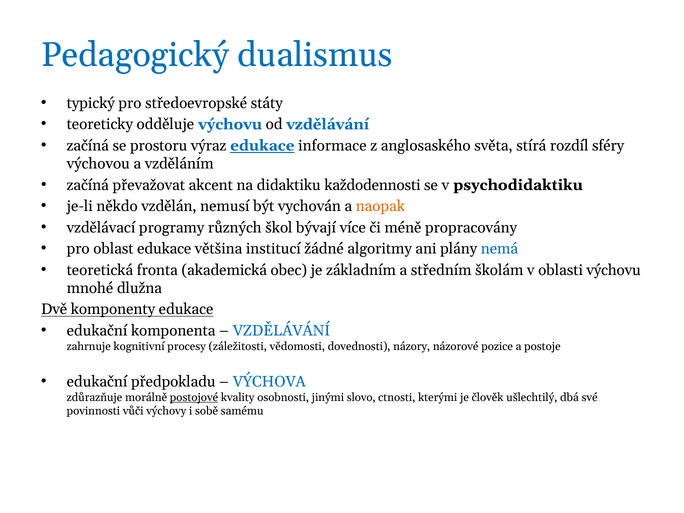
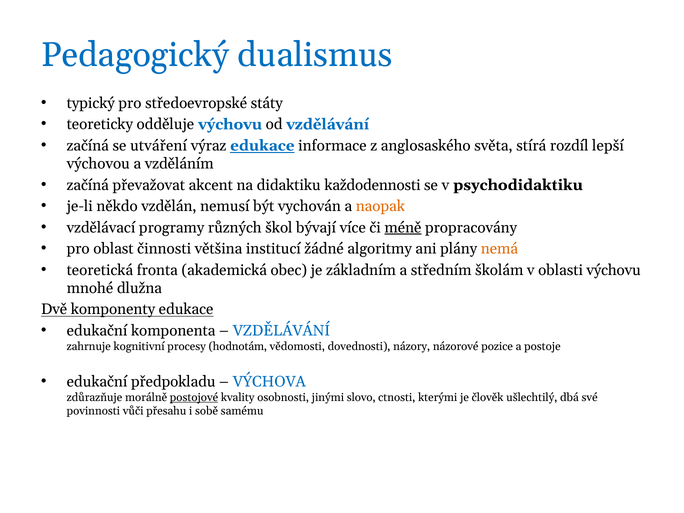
prostoru: prostoru -> utváření
sféry: sféry -> lepší
méně underline: none -> present
oblast edukace: edukace -> činnosti
nemá colour: blue -> orange
záležitosti: záležitosti -> hodnotám
výchovy: výchovy -> přesahu
